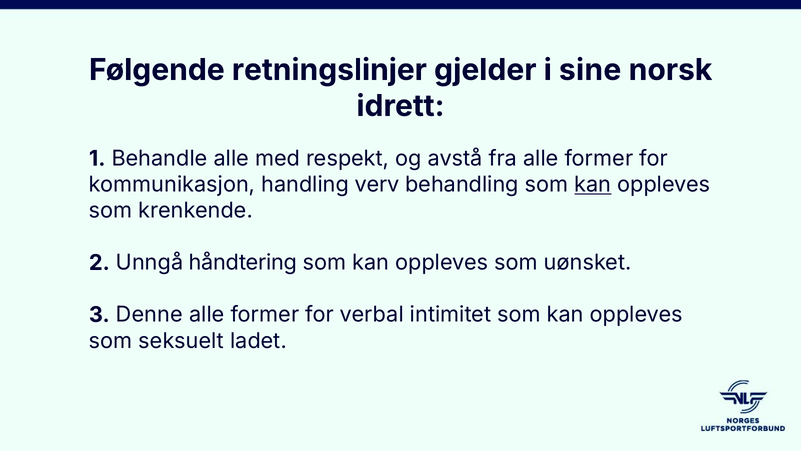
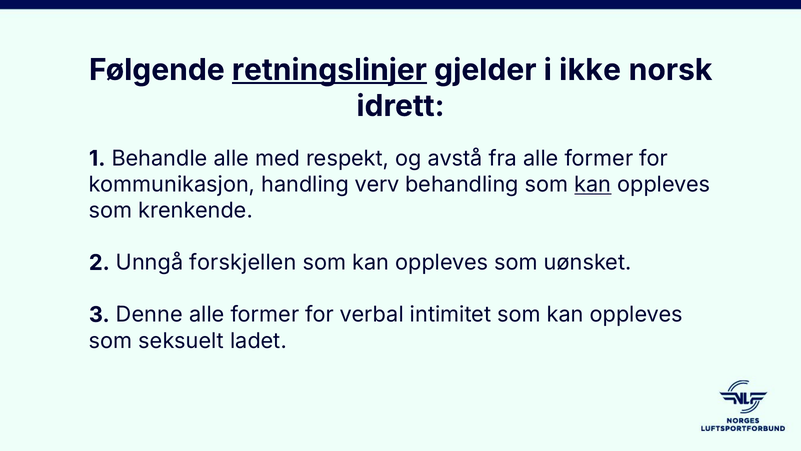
retningslinjer underline: none -> present
sine: sine -> ikke
håndtering: håndtering -> forskjellen
